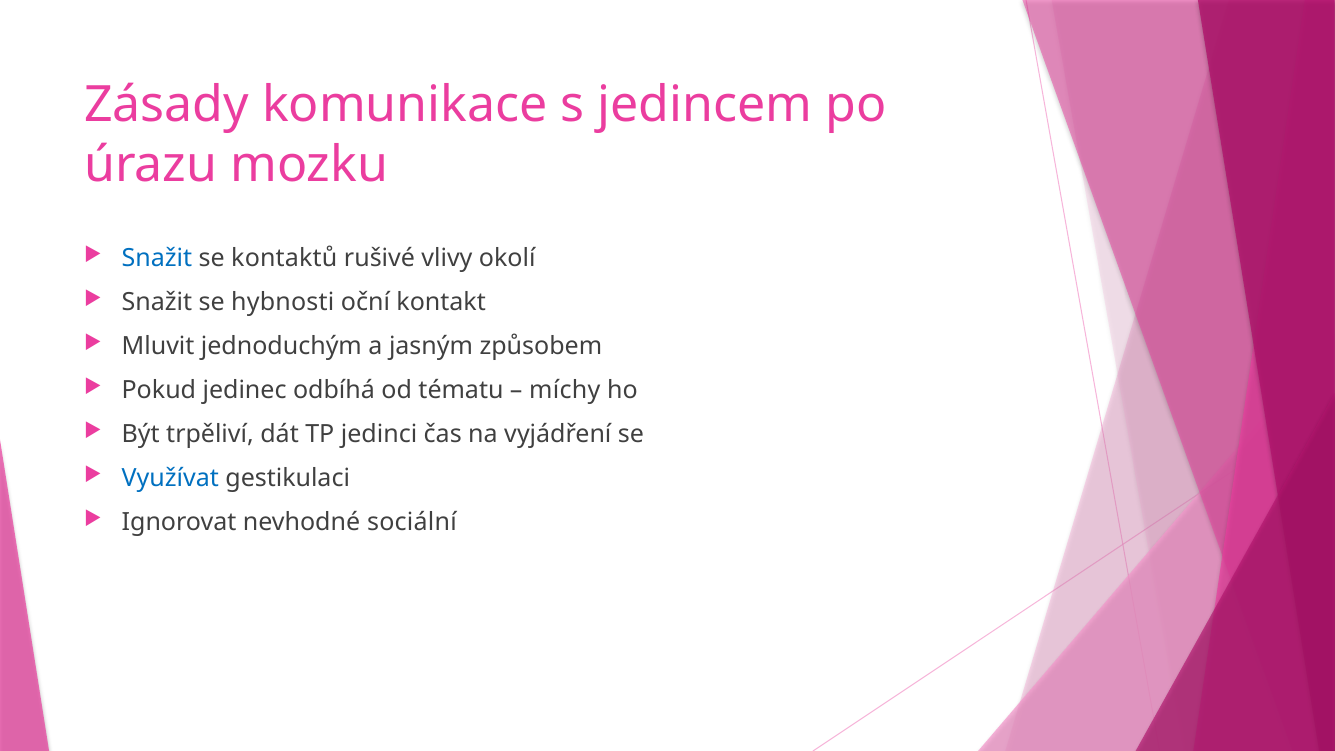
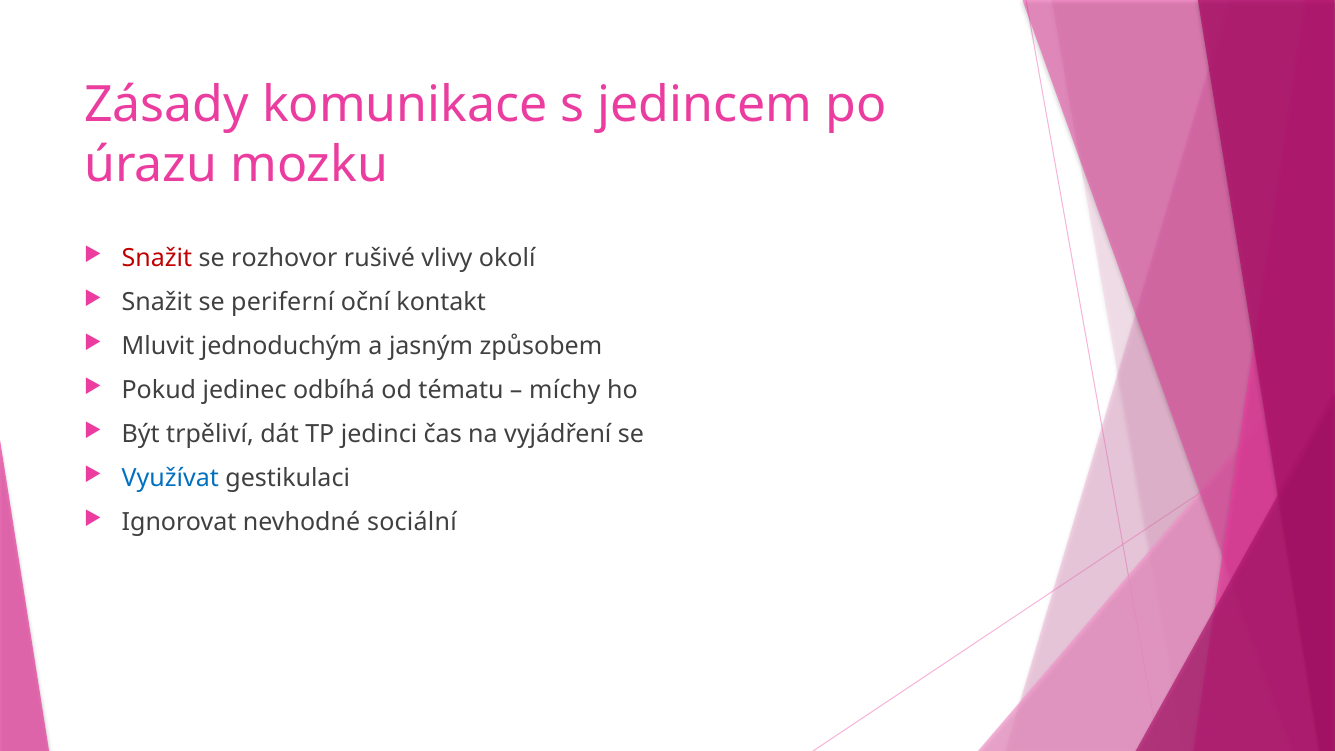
Snažit at (157, 258) colour: blue -> red
kontaktů: kontaktů -> rozhovor
hybnosti: hybnosti -> periferní
